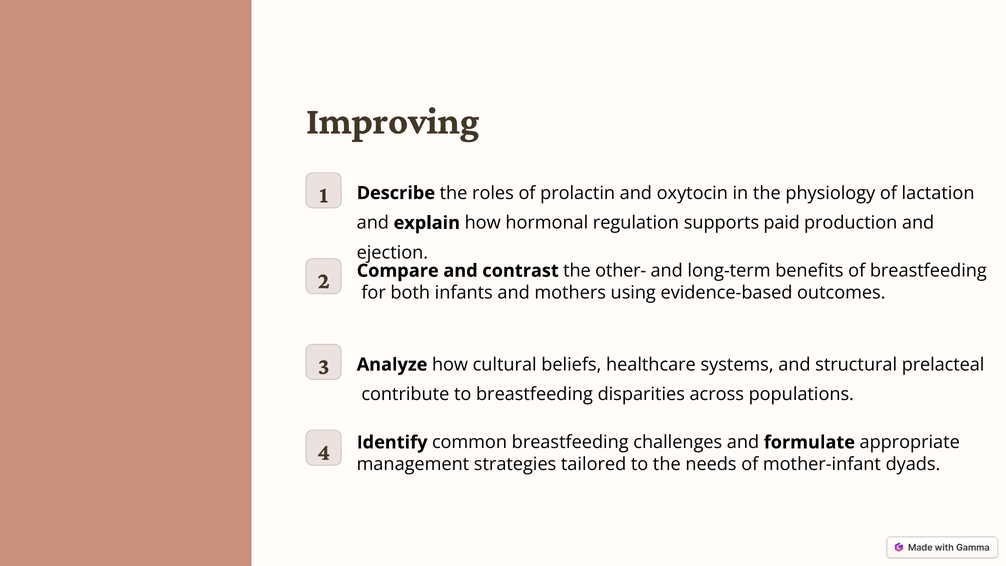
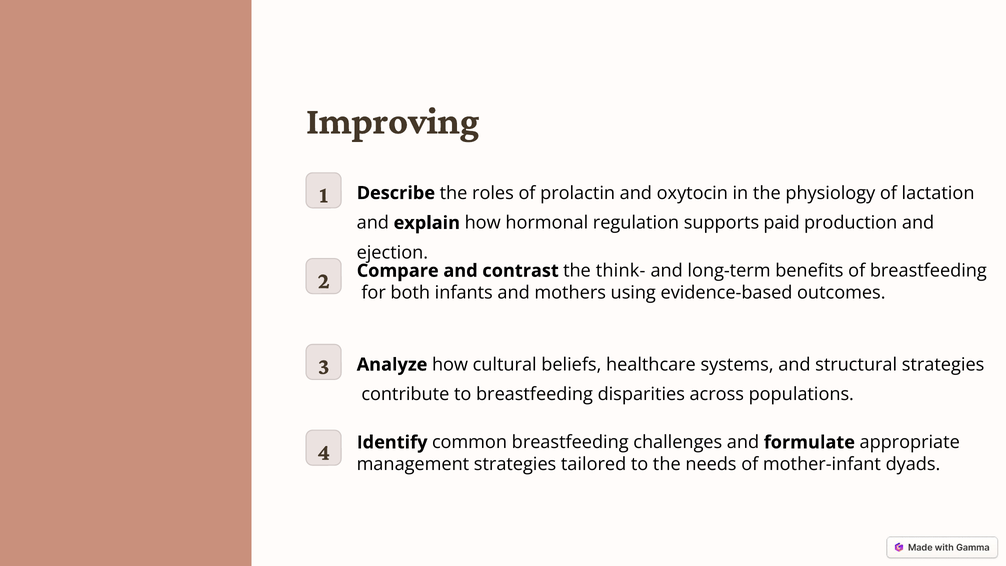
other-: other- -> think-
structural prelacteal: prelacteal -> strategies
